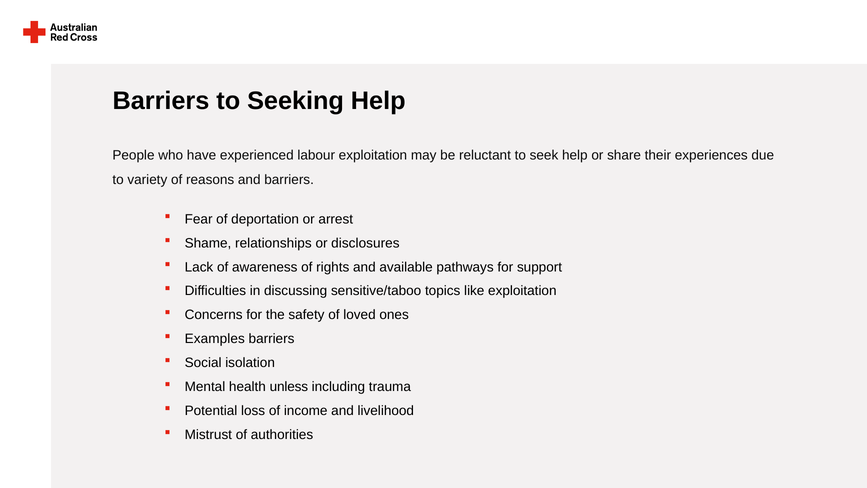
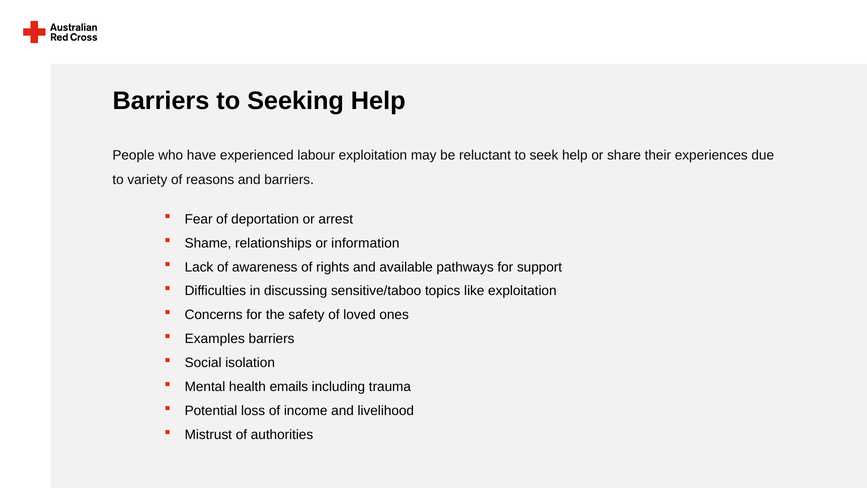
disclosures: disclosures -> information
unless: unless -> emails
